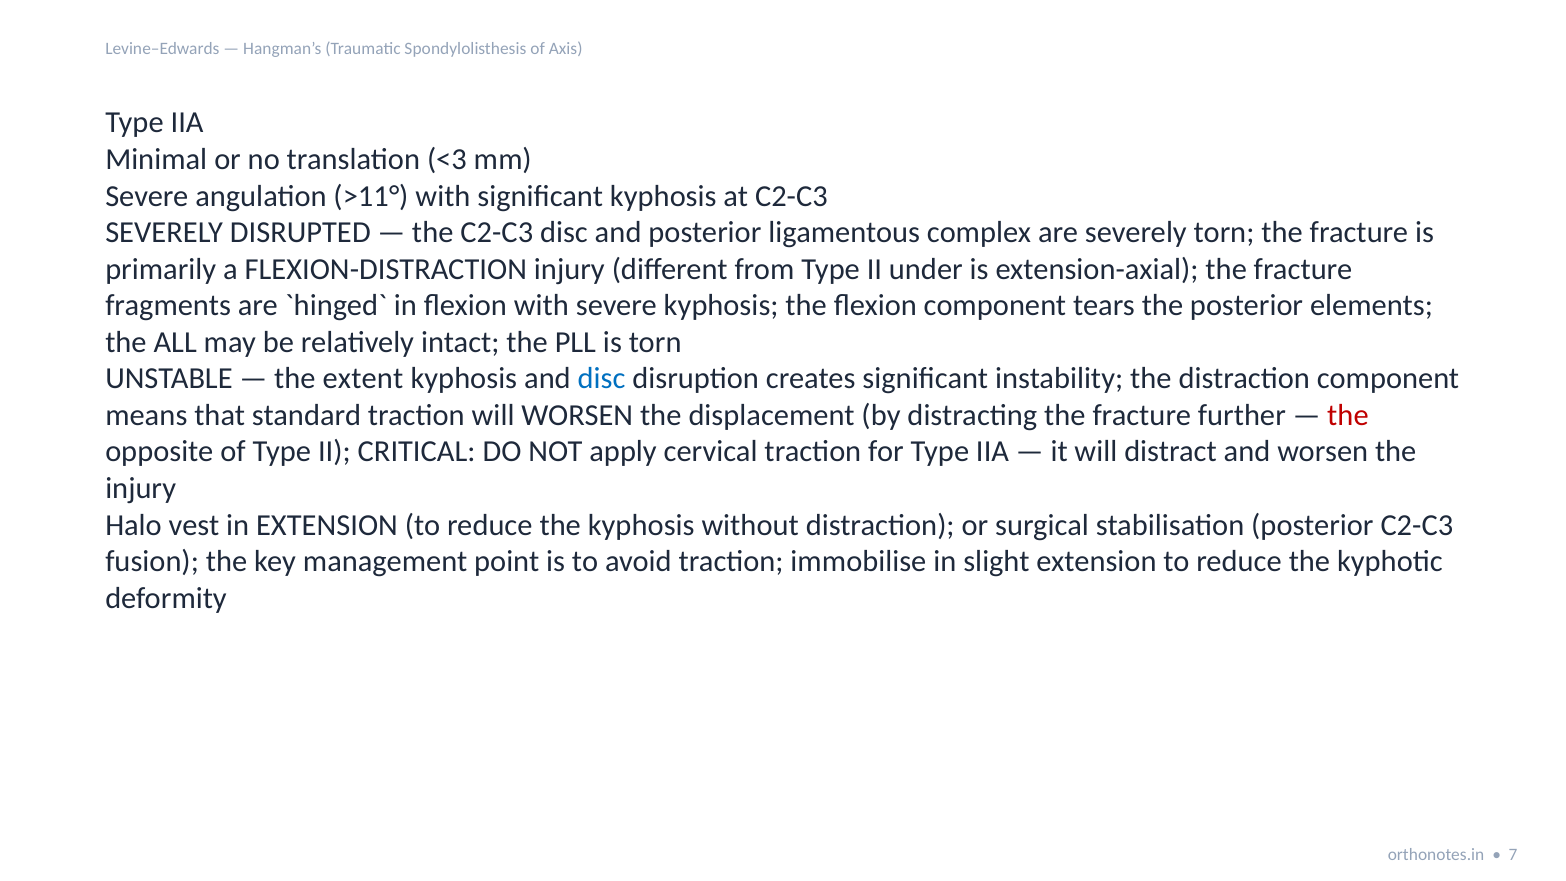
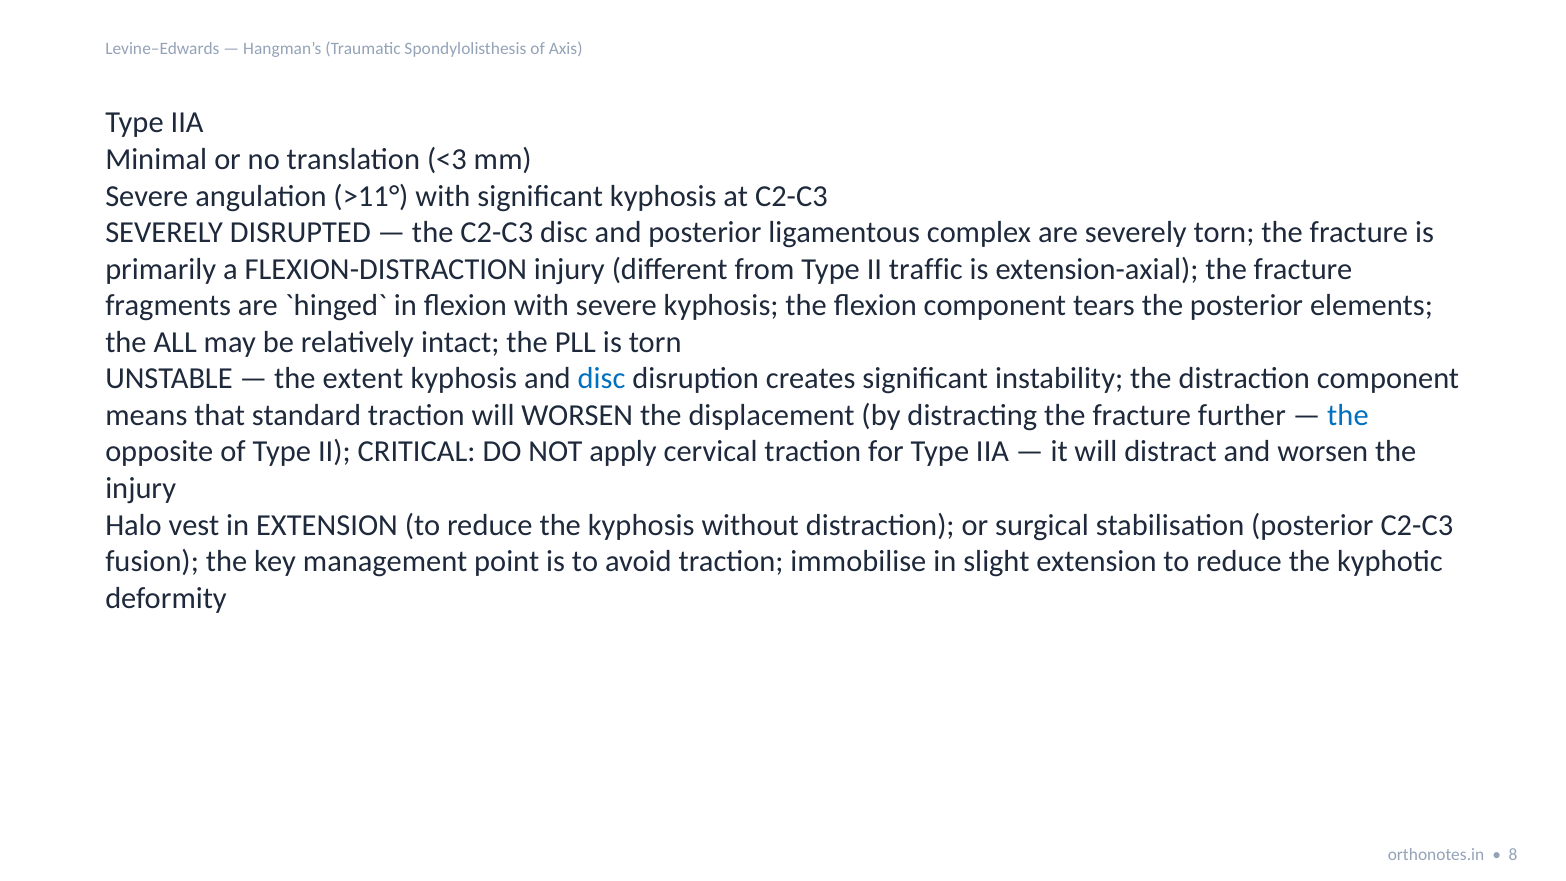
under: under -> traffic
the at (1348, 415) colour: red -> blue
7: 7 -> 8
